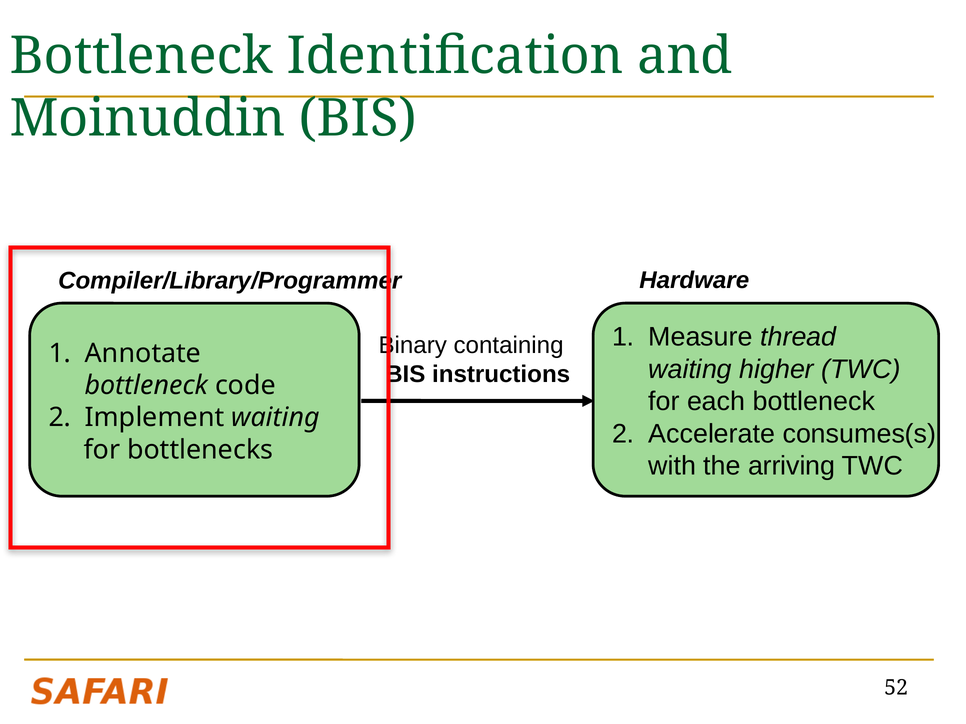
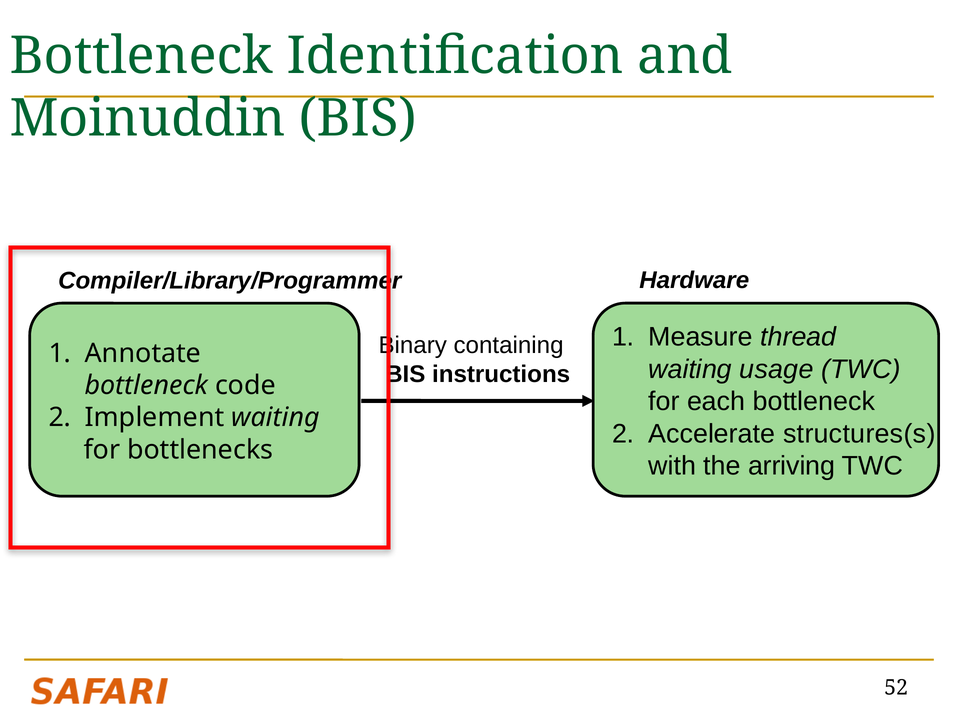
higher: higher -> usage
consumes(s: consumes(s -> structures(s
